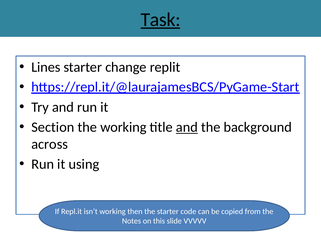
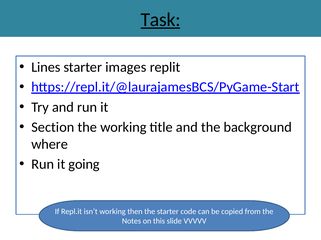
change: change -> images
and at (187, 128) underline: present -> none
across: across -> where
using: using -> going
